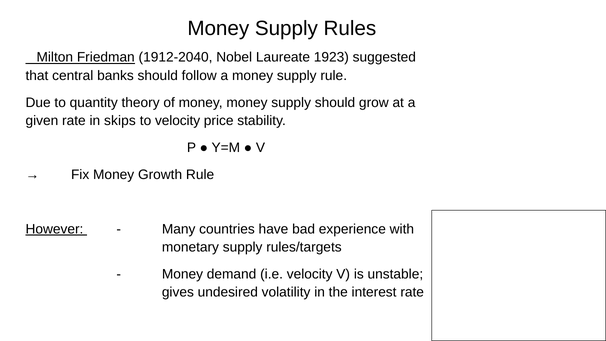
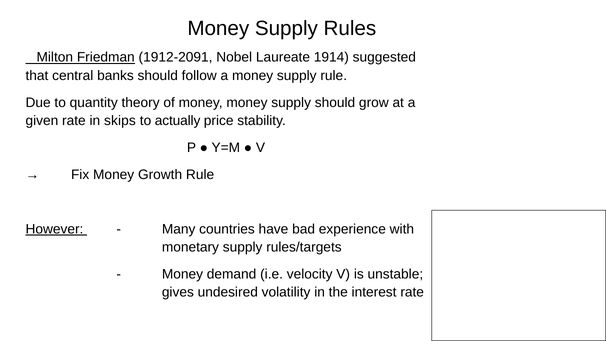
1912-2040: 1912-2040 -> 1912-2091
1923: 1923 -> 1914
to velocity: velocity -> actually
